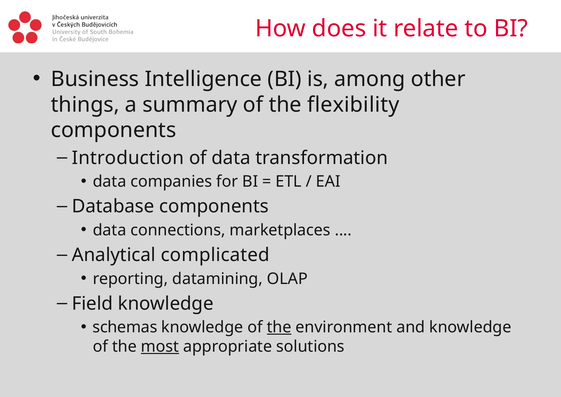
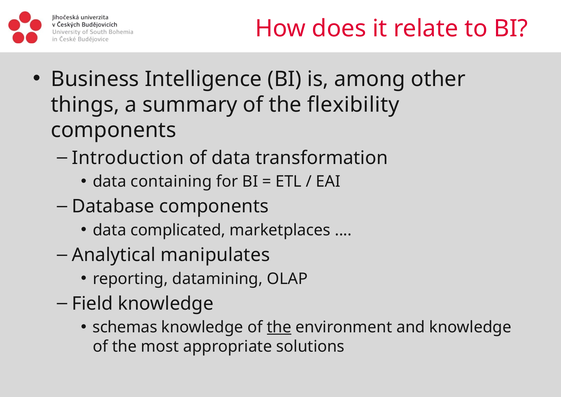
companies: companies -> containing
connections: connections -> complicated
complicated: complicated -> manipulates
most underline: present -> none
